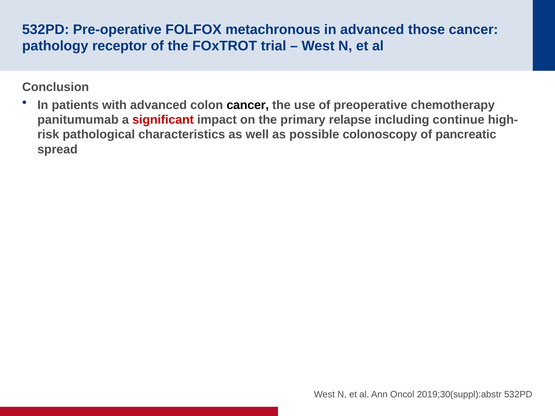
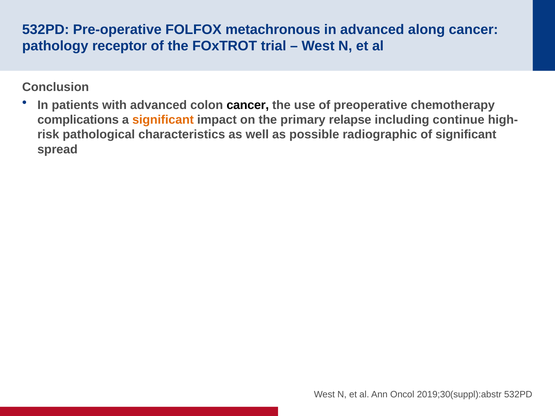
those: those -> along
panitumumab: panitumumab -> complications
significant at (163, 120) colour: red -> orange
colonoscopy: colonoscopy -> radiographic
of pancreatic: pancreatic -> significant
